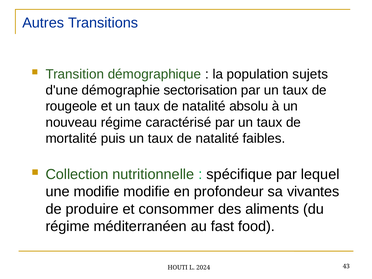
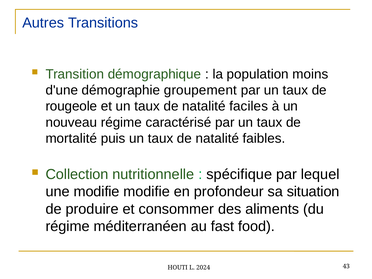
sujets: sujets -> moins
sectorisation: sectorisation -> groupement
absolu: absolu -> faciles
vivantes: vivantes -> situation
